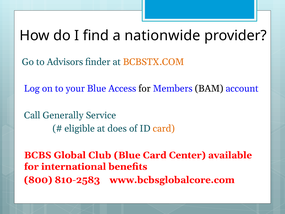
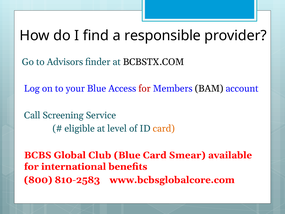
nationwide: nationwide -> responsible
BCBSTX.COM colour: orange -> black
for at (145, 89) colour: black -> red
Generally: Generally -> Screening
does: does -> level
Center: Center -> Smear
